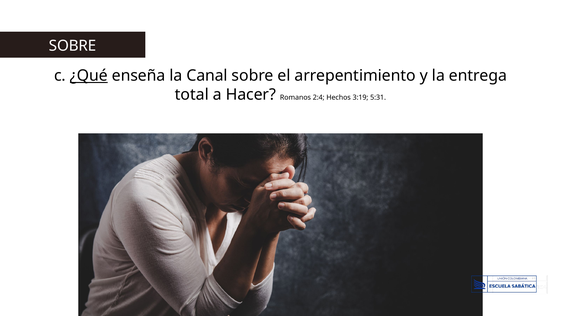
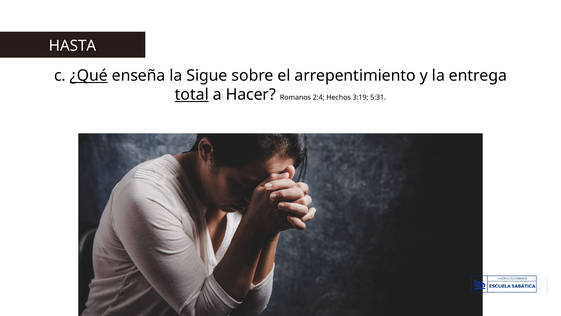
SOBRE at (73, 46): SOBRE -> HASTA
Canal: Canal -> Sigue
total underline: none -> present
